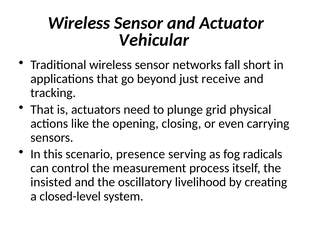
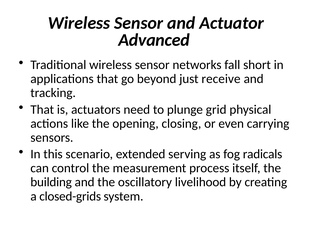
Vehicular: Vehicular -> Advanced
presence: presence -> extended
insisted: insisted -> building
closed-level: closed-level -> closed-grids
